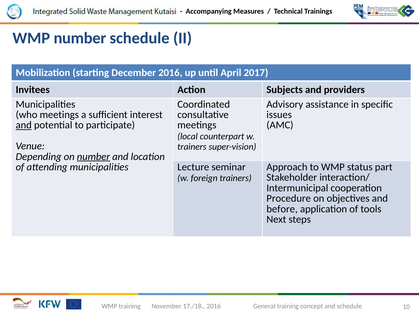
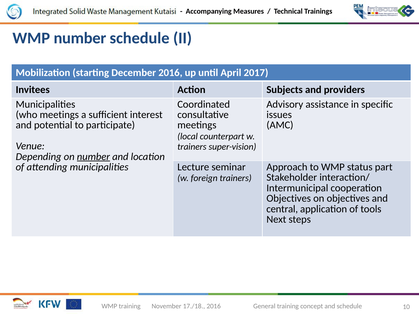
and at (24, 125) underline: present -> none
Procedure at (289, 199): Procedure -> Objectives
before: before -> central
